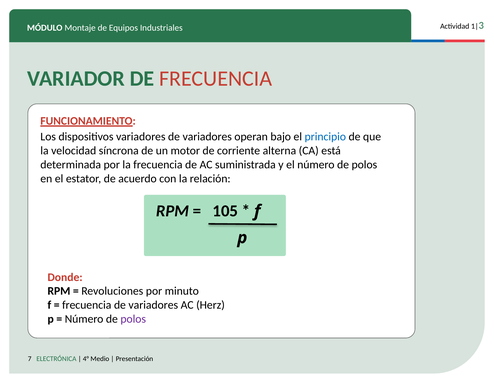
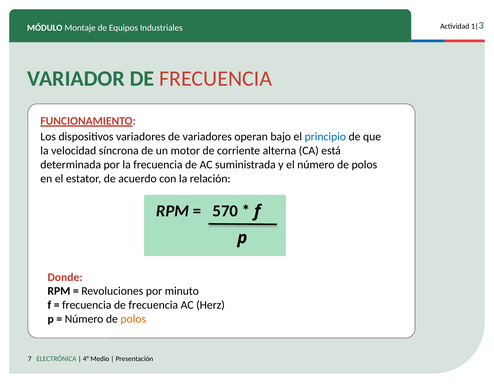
105: 105 -> 570
frecuencia de variadores: variadores -> frecuencia
polos at (133, 319) colour: purple -> orange
